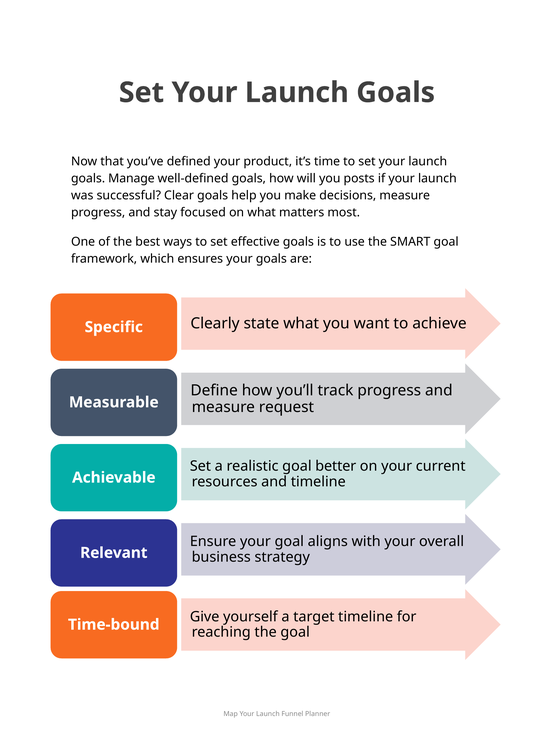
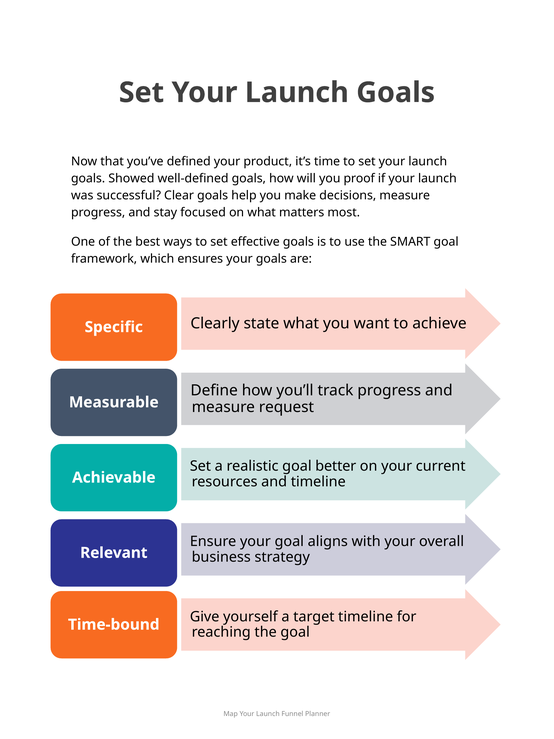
Manage: Manage -> Showed
posts: posts -> proof
